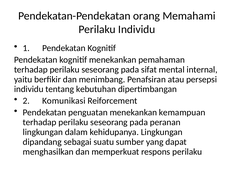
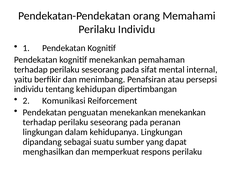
kebutuhan: kebutuhan -> kehidupan
menekankan kemampuan: kemampuan -> menekankan
